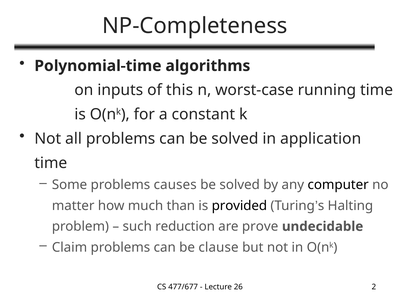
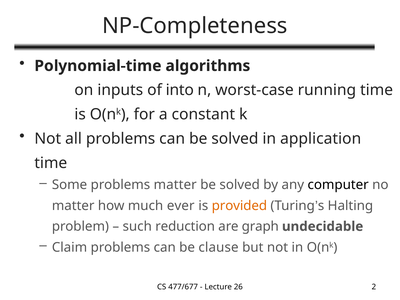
this: this -> into
problems causes: causes -> matter
than: than -> ever
provided colour: black -> orange
prove: prove -> graph
